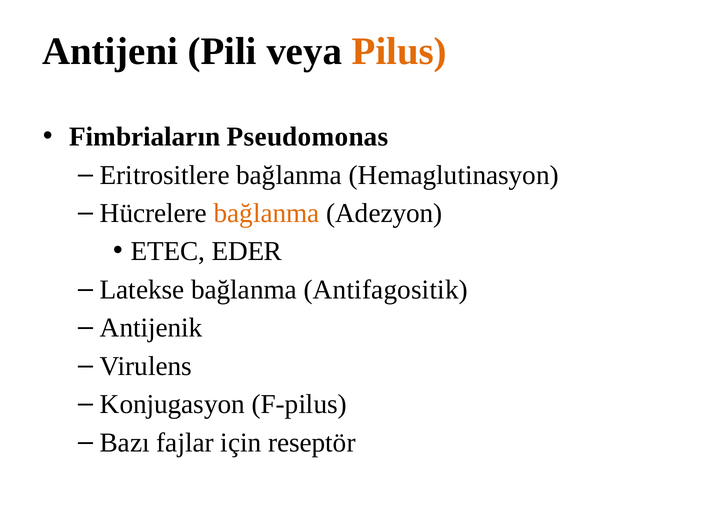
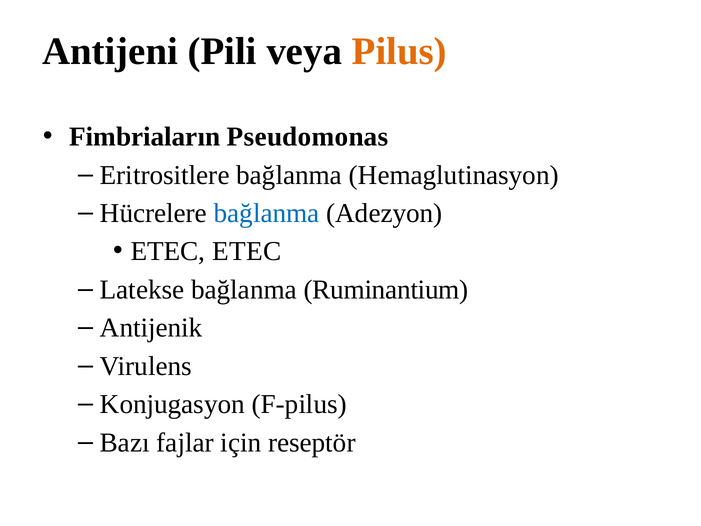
bağlanma at (267, 213) colour: orange -> blue
ETEC EDER: EDER -> ETEC
Antifagositik: Antifagositik -> Ruminantium
